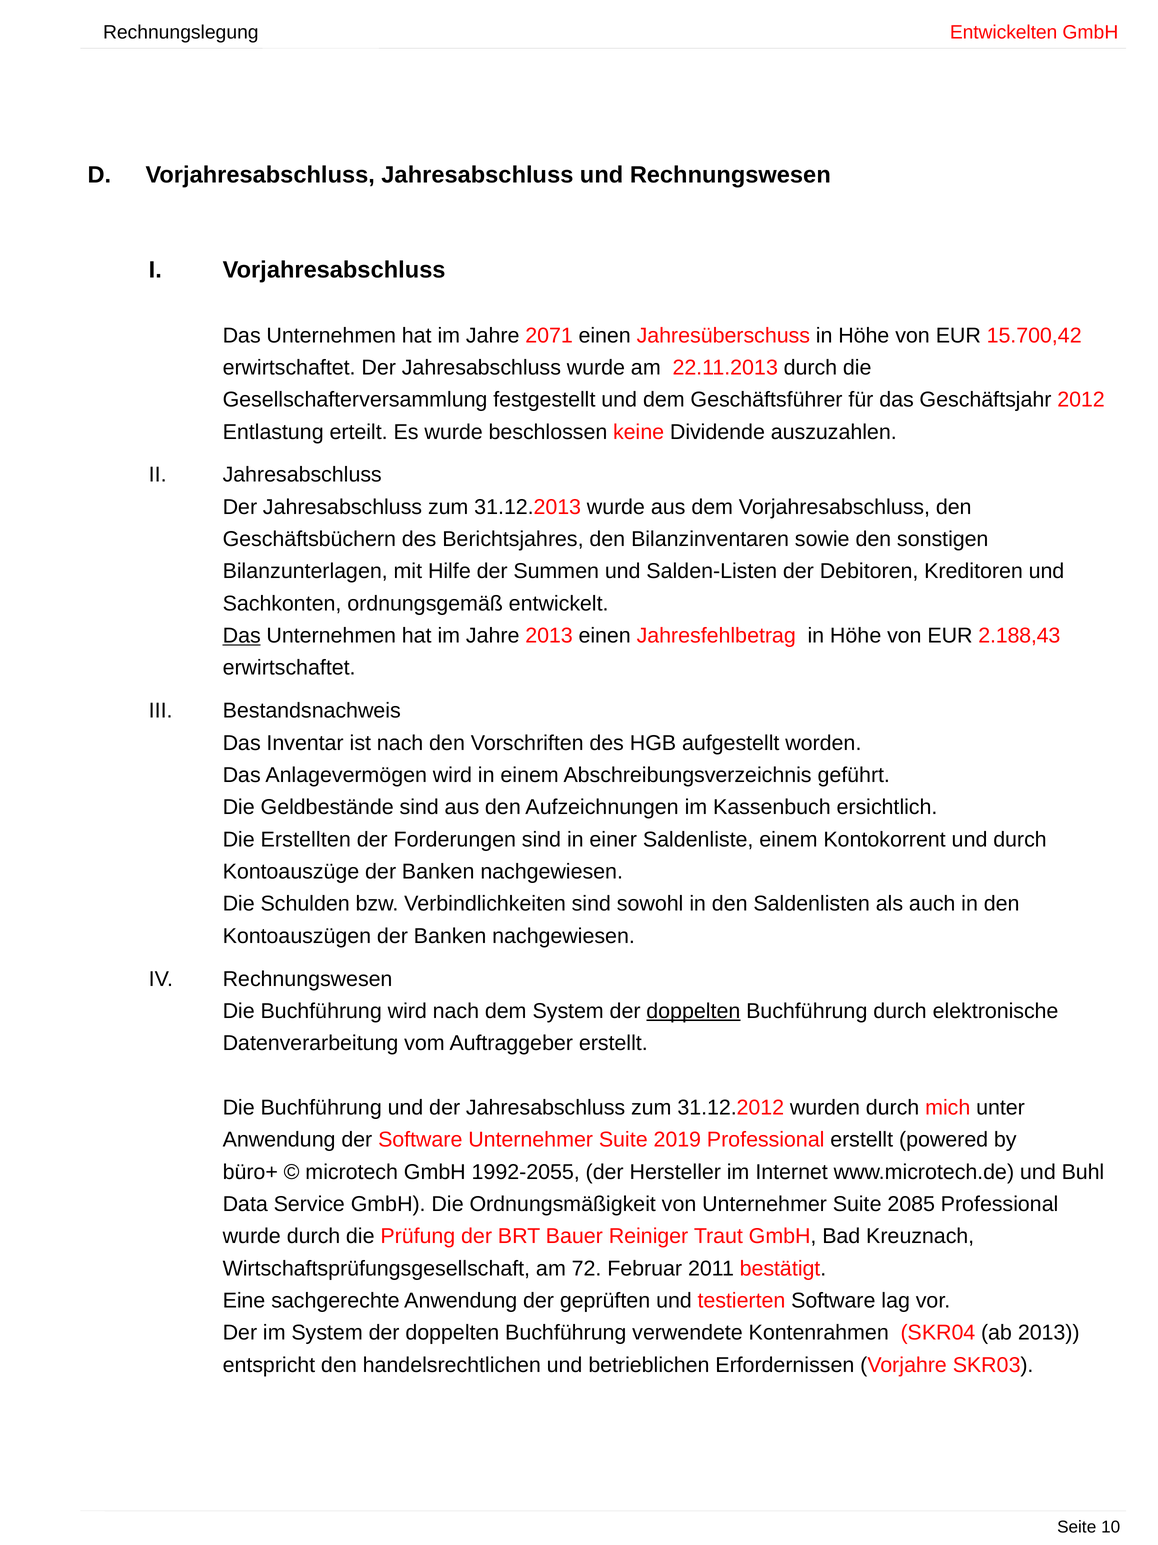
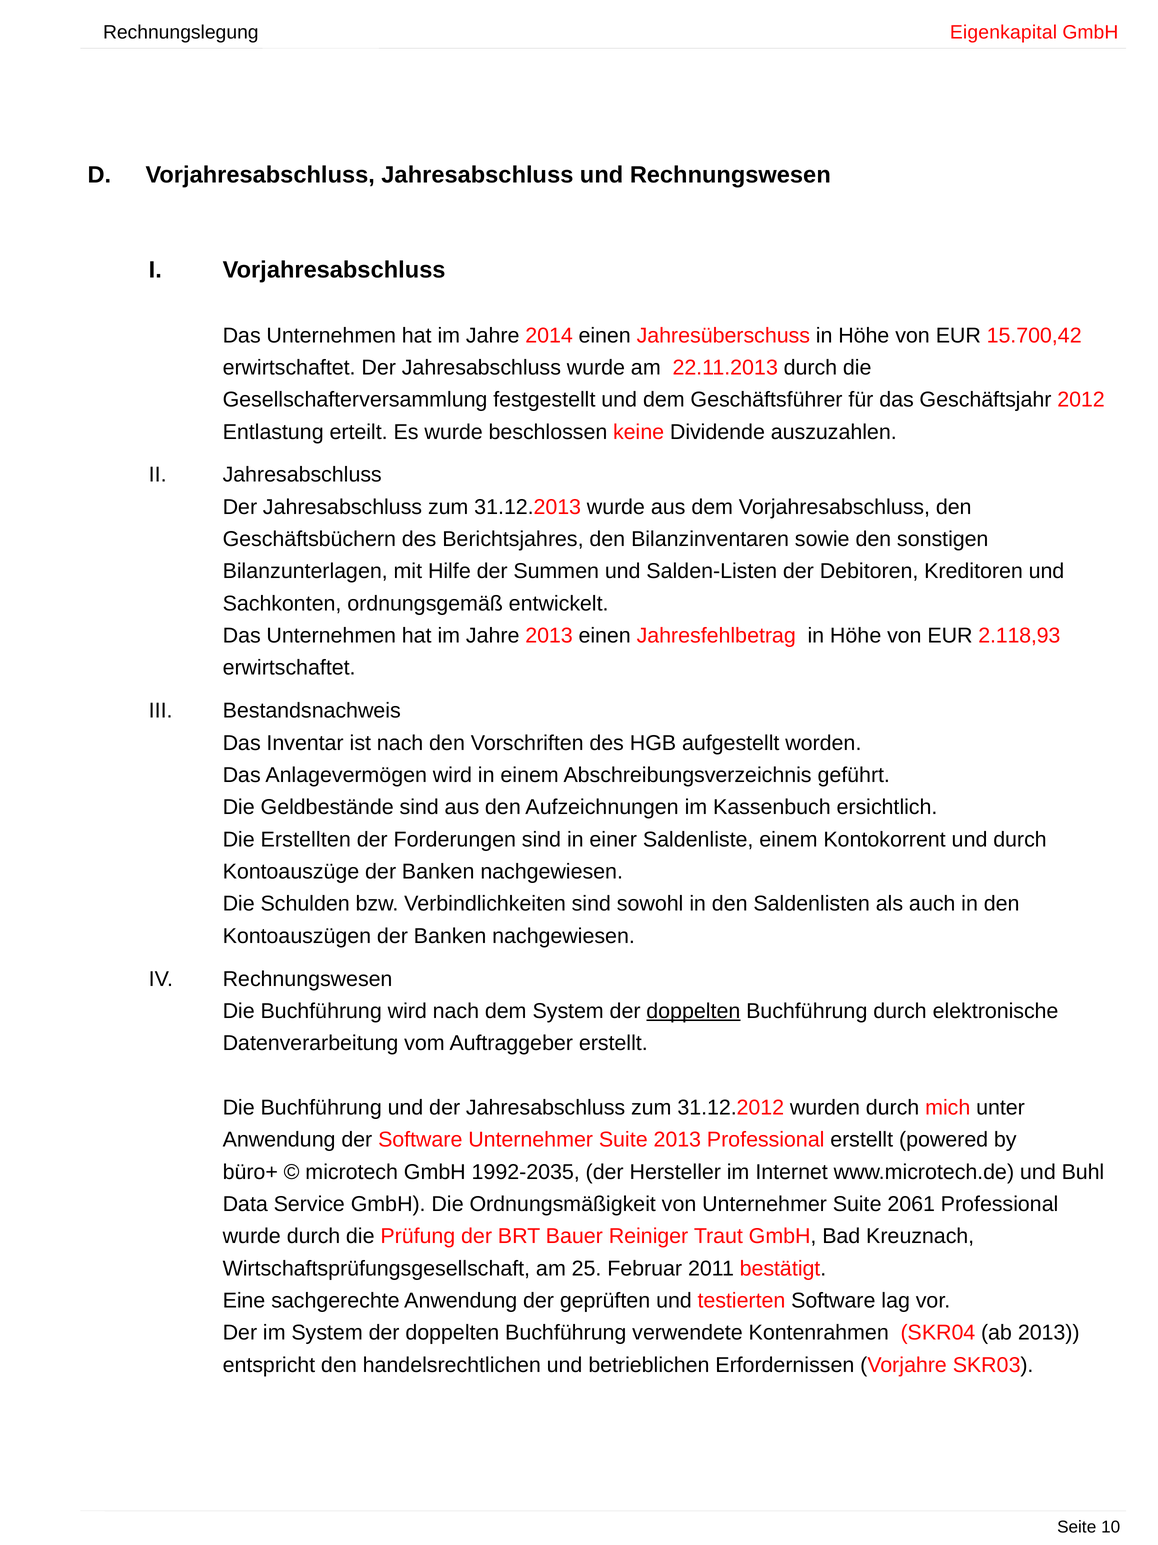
Entwickelten: Entwickelten -> Eigenkapital
2071: 2071 -> 2014
Das at (242, 635) underline: present -> none
2.188,43: 2.188,43 -> 2.118,93
Suite 2019: 2019 -> 2013
1992-2055: 1992-2055 -> 1992-2035
2085: 2085 -> 2061
72: 72 -> 25
